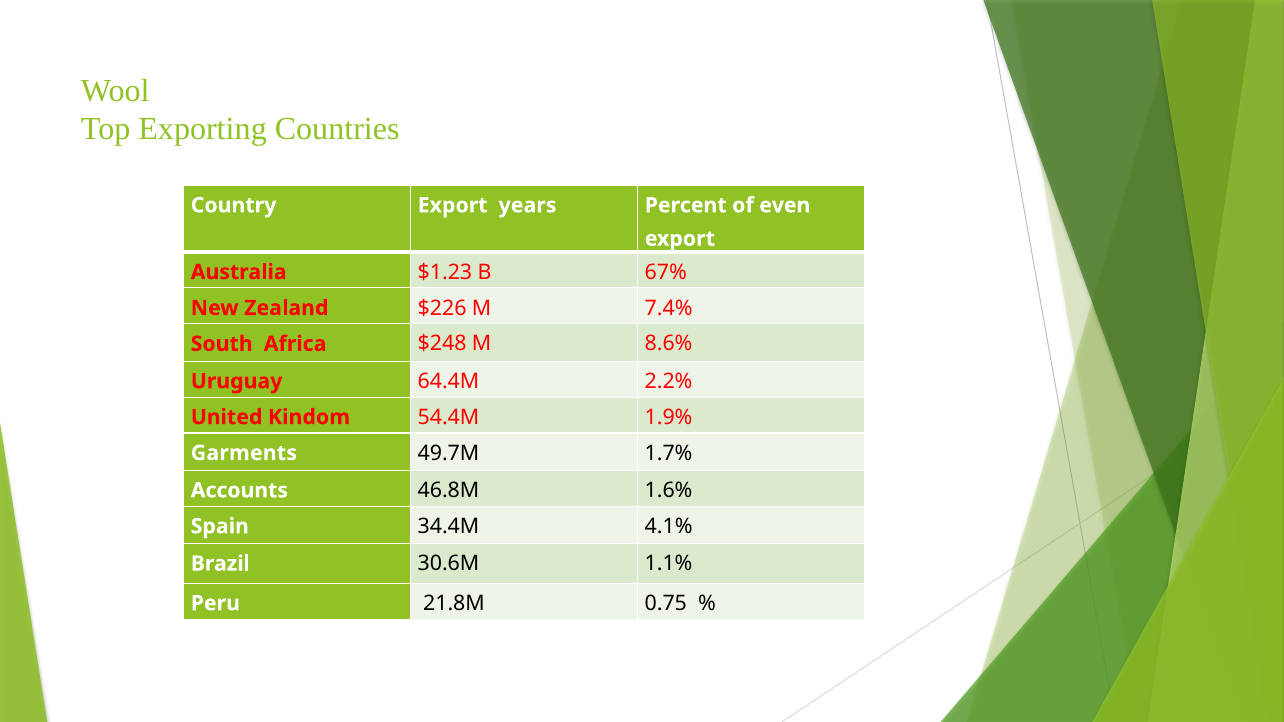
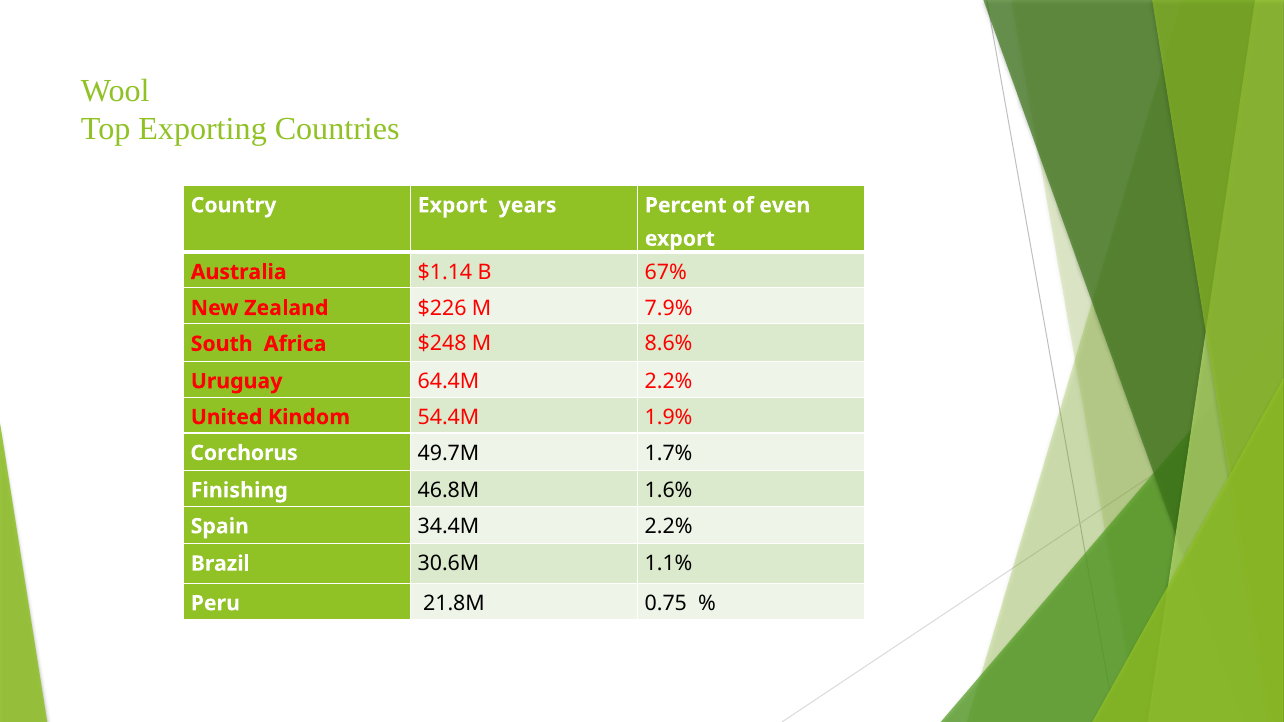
$1.23: $1.23 -> $1.14
7.4%: 7.4% -> 7.9%
Garments: Garments -> Corchorus
Accounts: Accounts -> Finishing
34.4M 4.1%: 4.1% -> 2.2%
